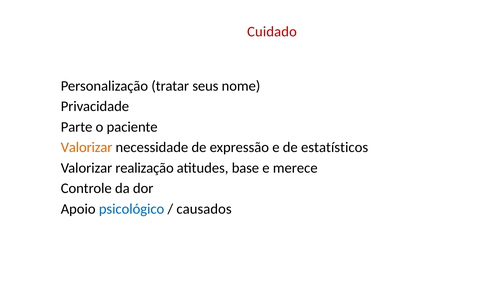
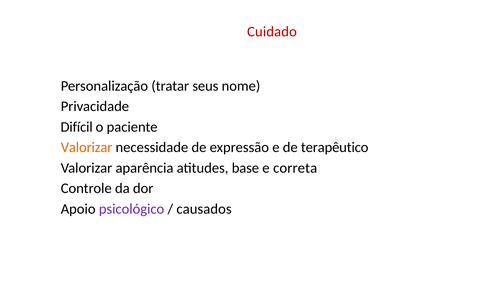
Parte: Parte -> Difícil
estatísticos: estatísticos -> terapêutico
realização: realização -> aparência
merece: merece -> correta
psicológico colour: blue -> purple
